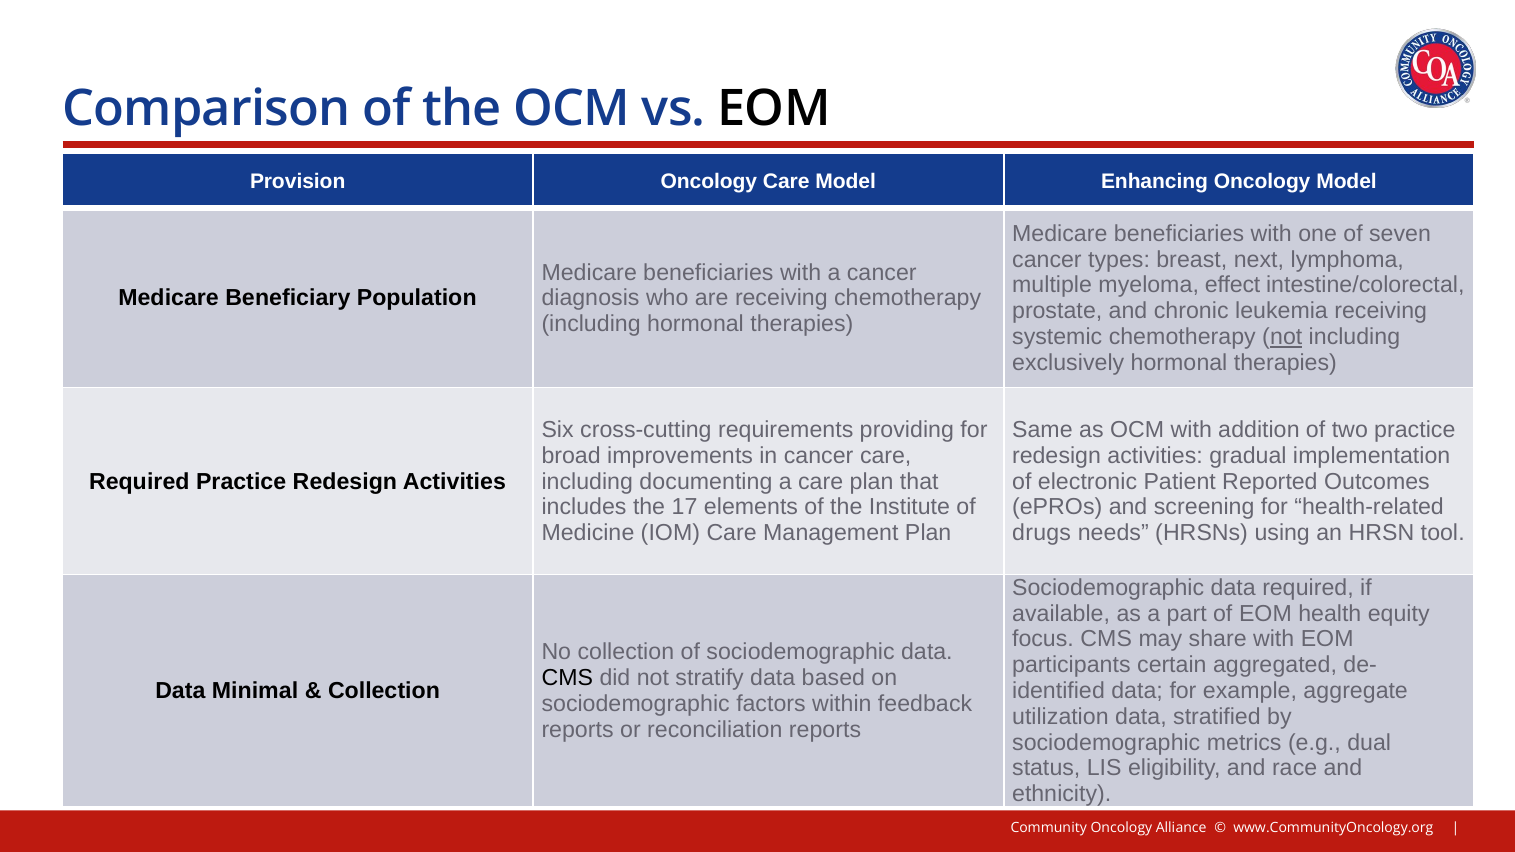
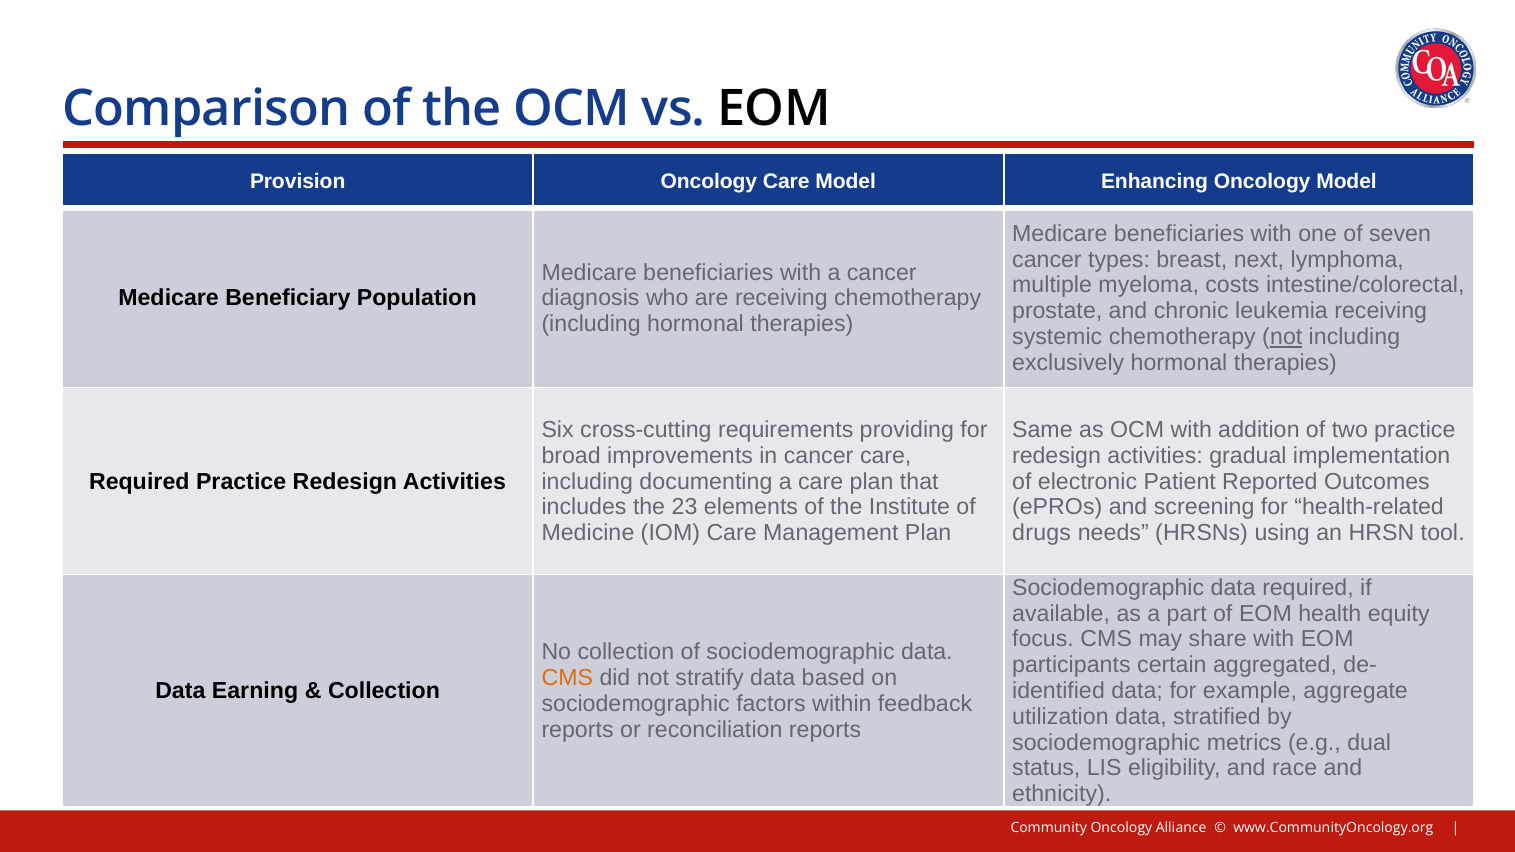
effect: effect -> costs
17: 17 -> 23
CMS at (567, 678) colour: black -> orange
Minimal: Minimal -> Earning
